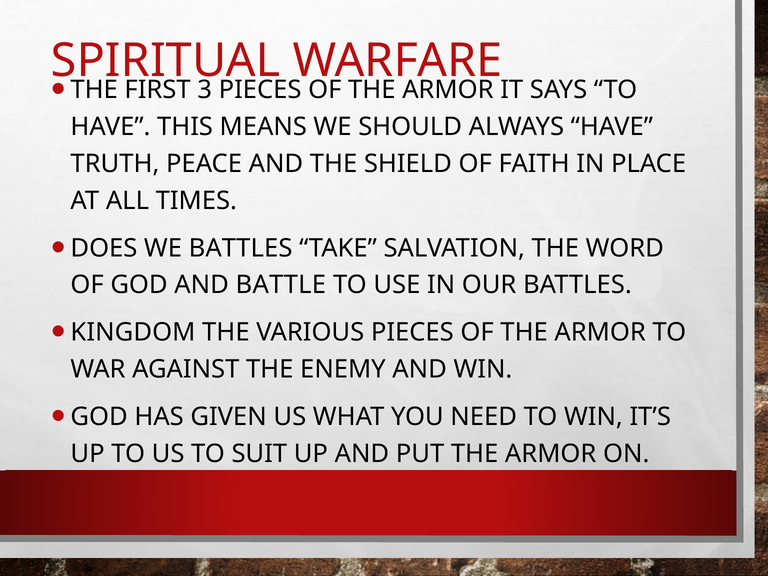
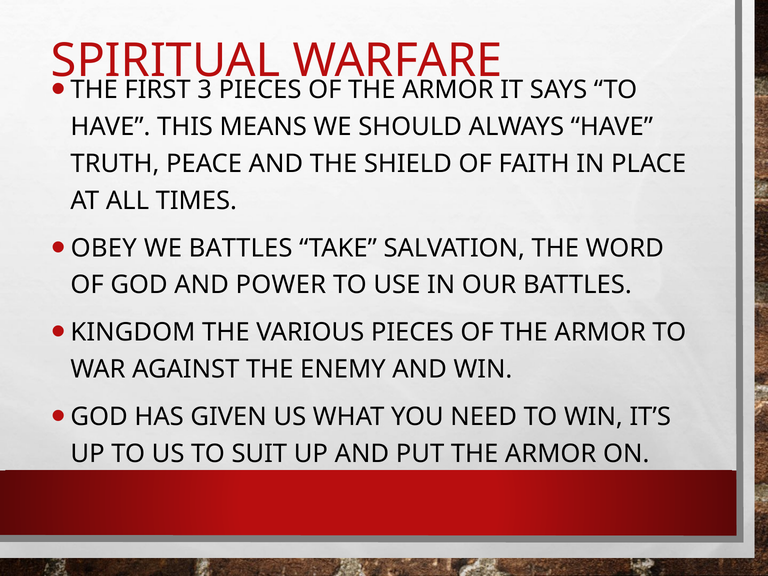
DOES: DOES -> OBEY
BATTLE: BATTLE -> POWER
